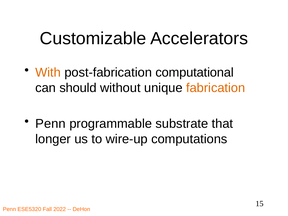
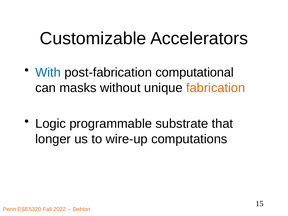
With colour: orange -> blue
should: should -> masks
Penn at (51, 124): Penn -> Logic
